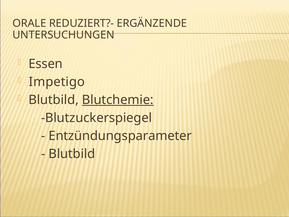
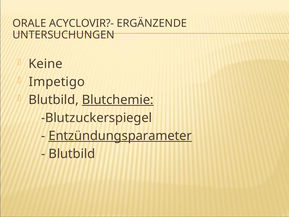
REDUZIERT?-: REDUZIERT?- -> ACYCLOVIR?-
Essen: Essen -> Keine
Entzündungsparameter underline: none -> present
